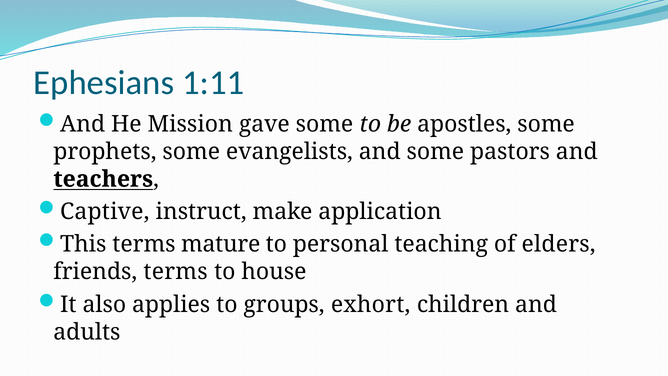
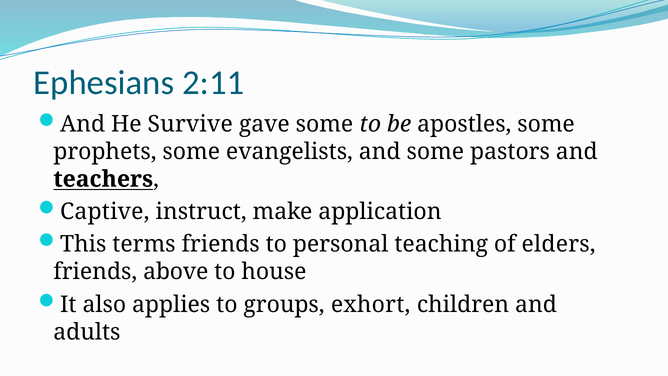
1:11: 1:11 -> 2:11
Mission: Mission -> Survive
terms mature: mature -> friends
friends terms: terms -> above
